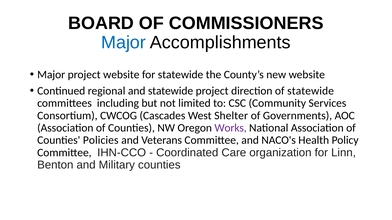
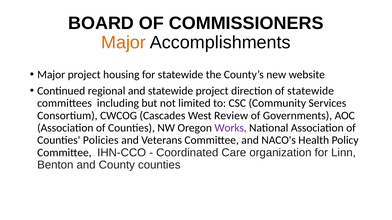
Major at (124, 43) colour: blue -> orange
project website: website -> housing
Shelter: Shelter -> Review
Military: Military -> County
